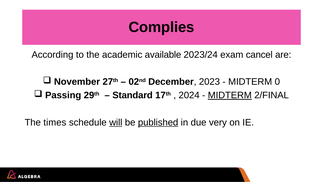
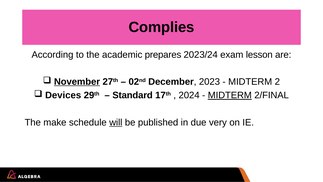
available: available -> prepares
cancel: cancel -> lesson
November underline: none -> present
0: 0 -> 2
Passing: Passing -> Devices
times: times -> make
published underline: present -> none
